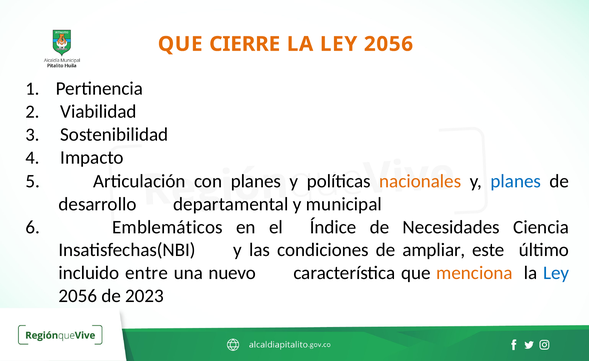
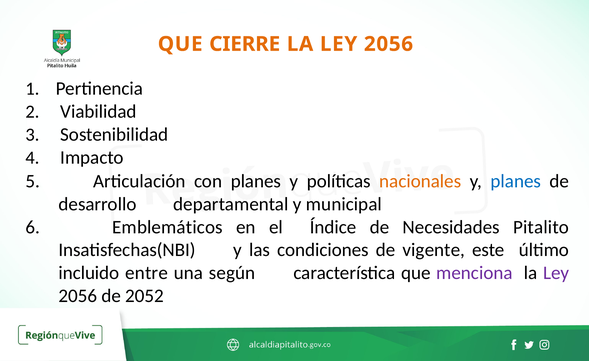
Ciencia: Ciencia -> Pitalito
ampliar: ampliar -> vigente
nuevo: nuevo -> según
menciona colour: orange -> purple
Ley at (556, 273) colour: blue -> purple
2023: 2023 -> 2052
